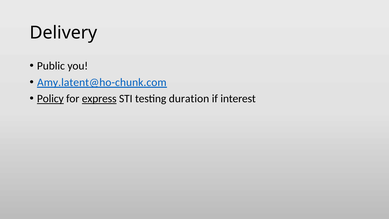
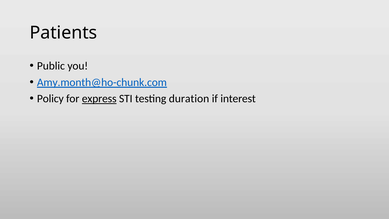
Delivery: Delivery -> Patients
Amy.latent@ho-chunk.com: Amy.latent@ho-chunk.com -> Amy.month@ho-chunk.com
Policy underline: present -> none
